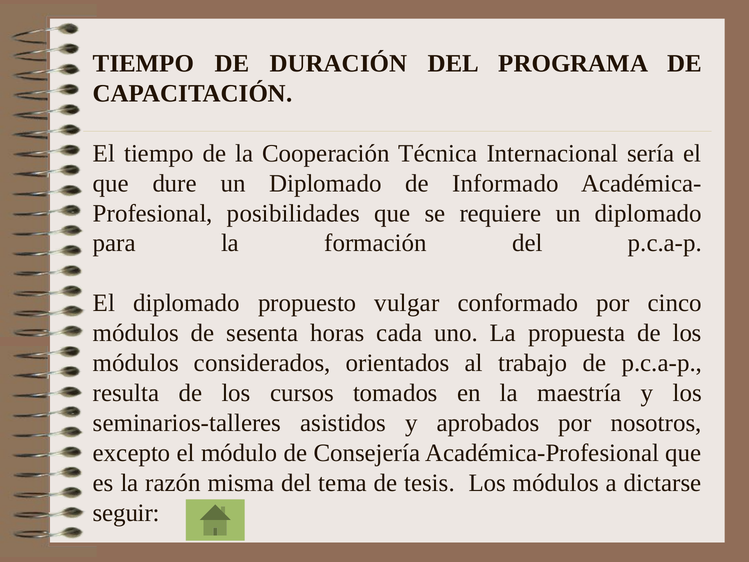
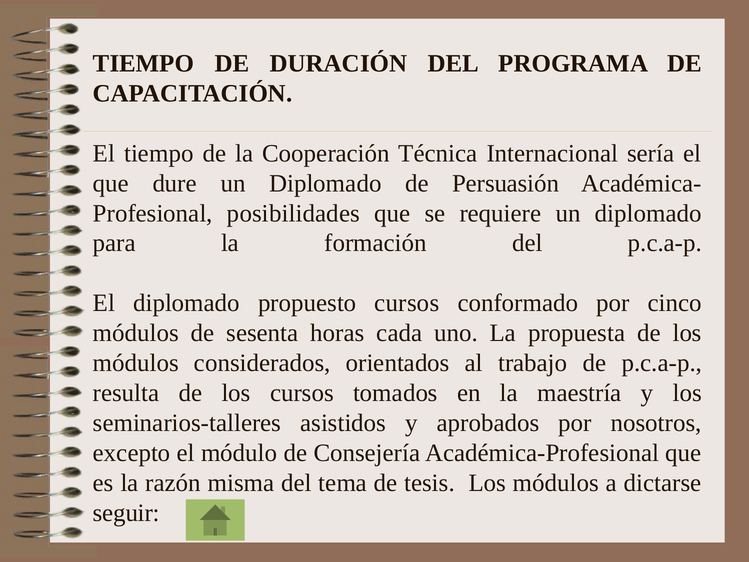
Informado: Informado -> Persuasión
propuesto vulgar: vulgar -> cursos
